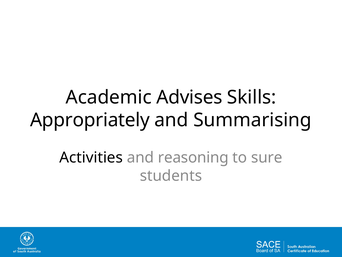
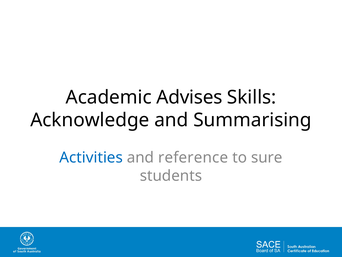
Appropriately: Appropriately -> Acknowledge
Activities colour: black -> blue
reasoning: reasoning -> reference
